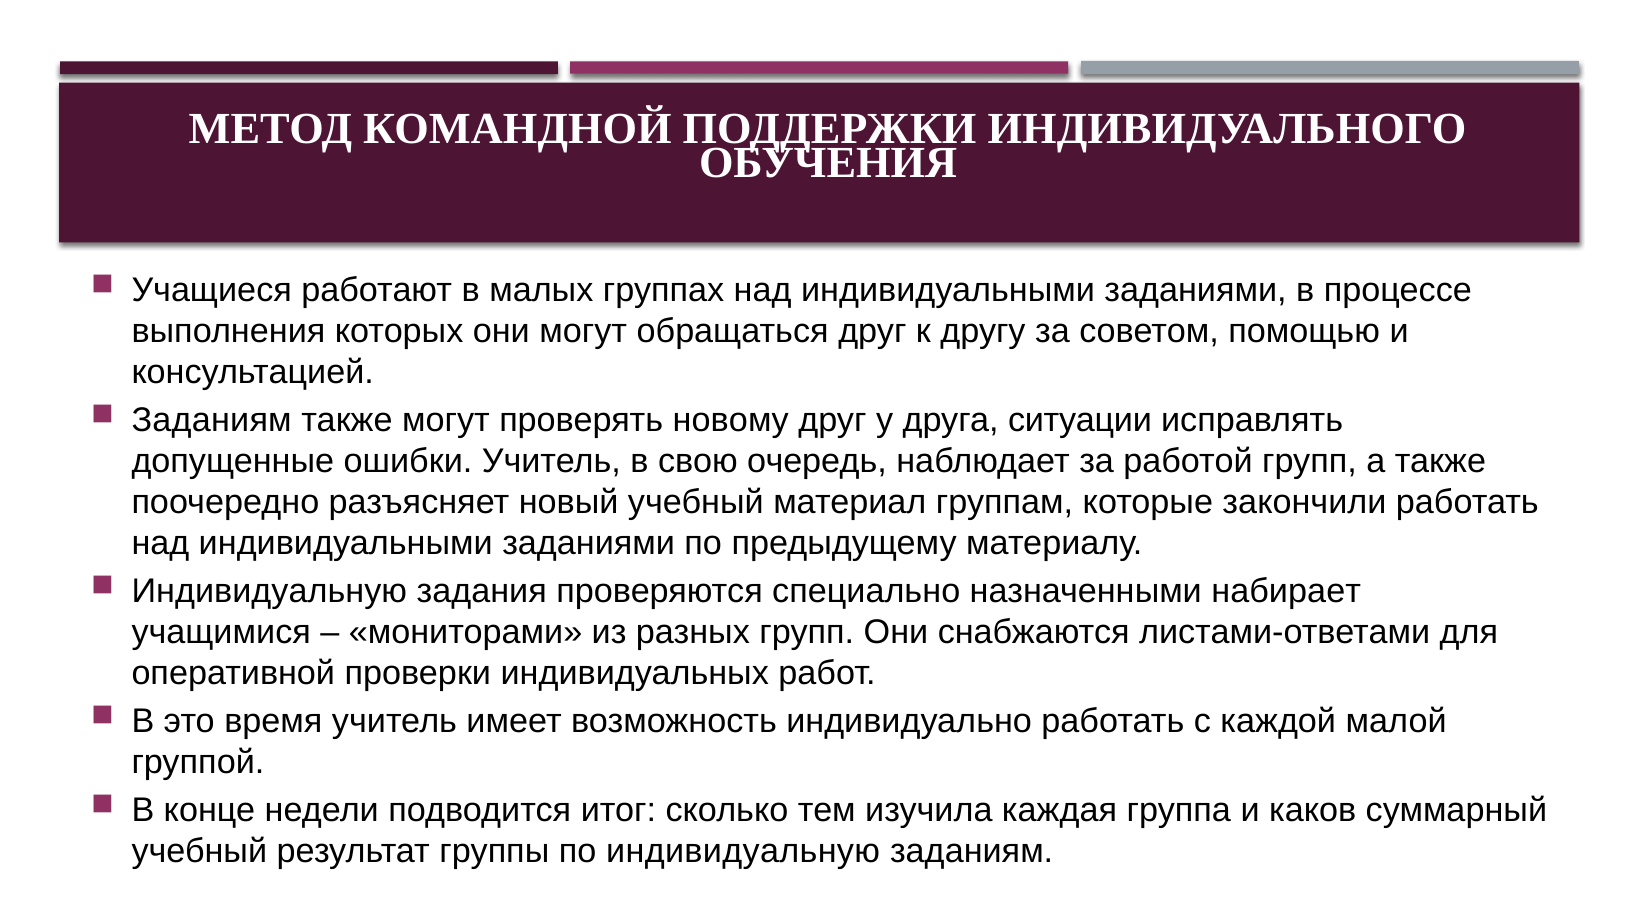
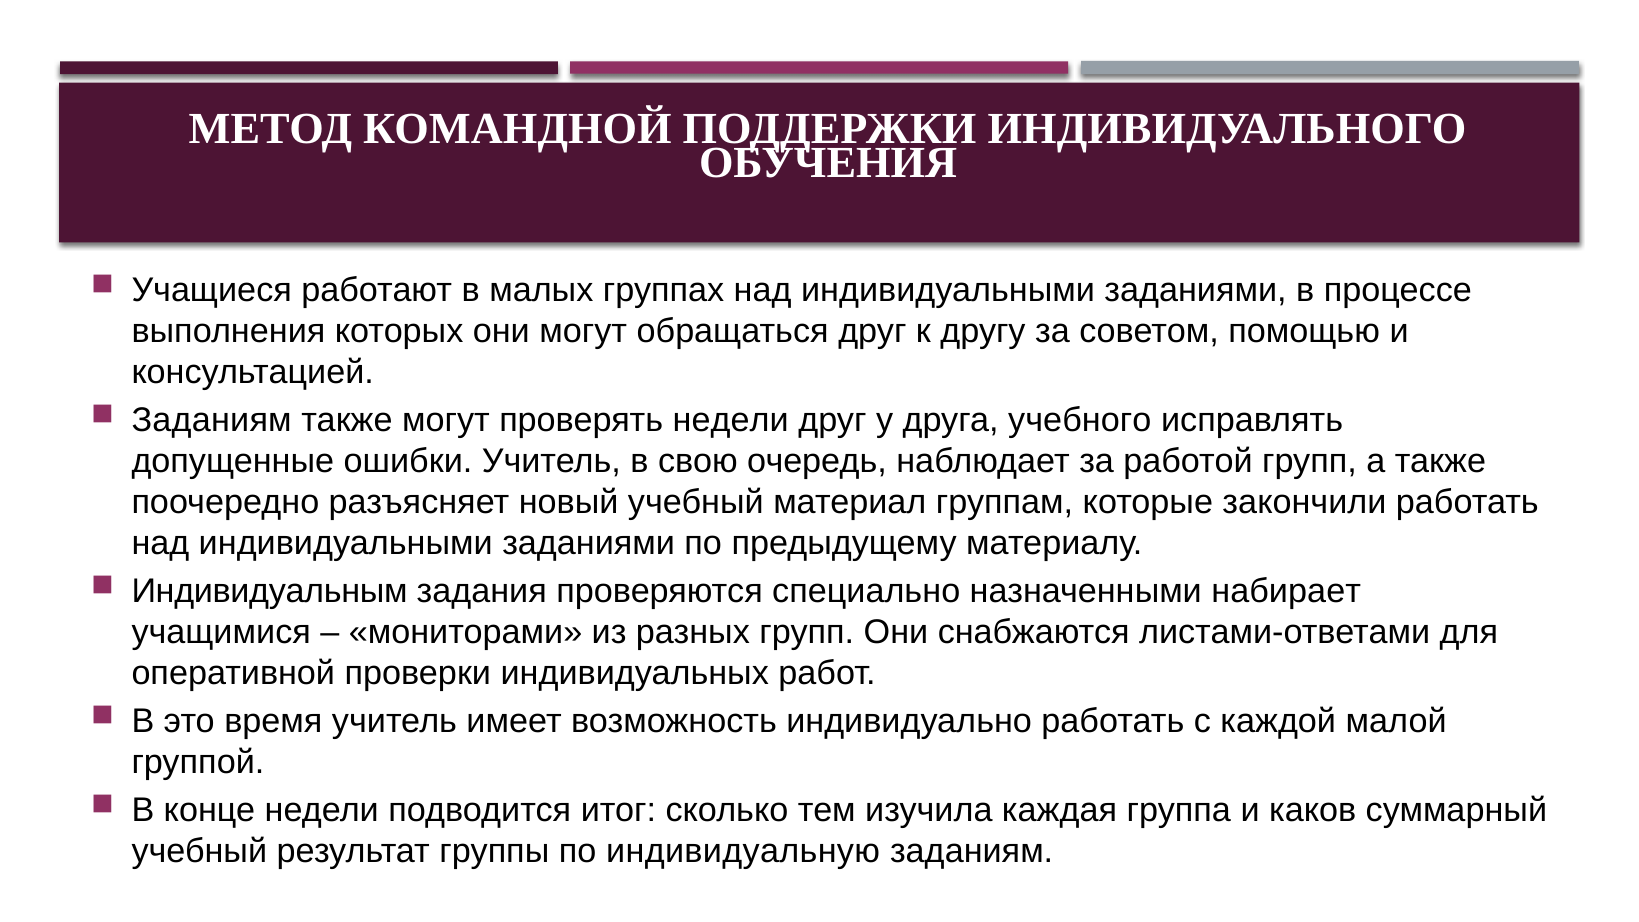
проверять новому: новому -> недели
ситуации: ситуации -> учебного
Индивидуальную at (269, 591): Индивидуальную -> Индивидуальным
